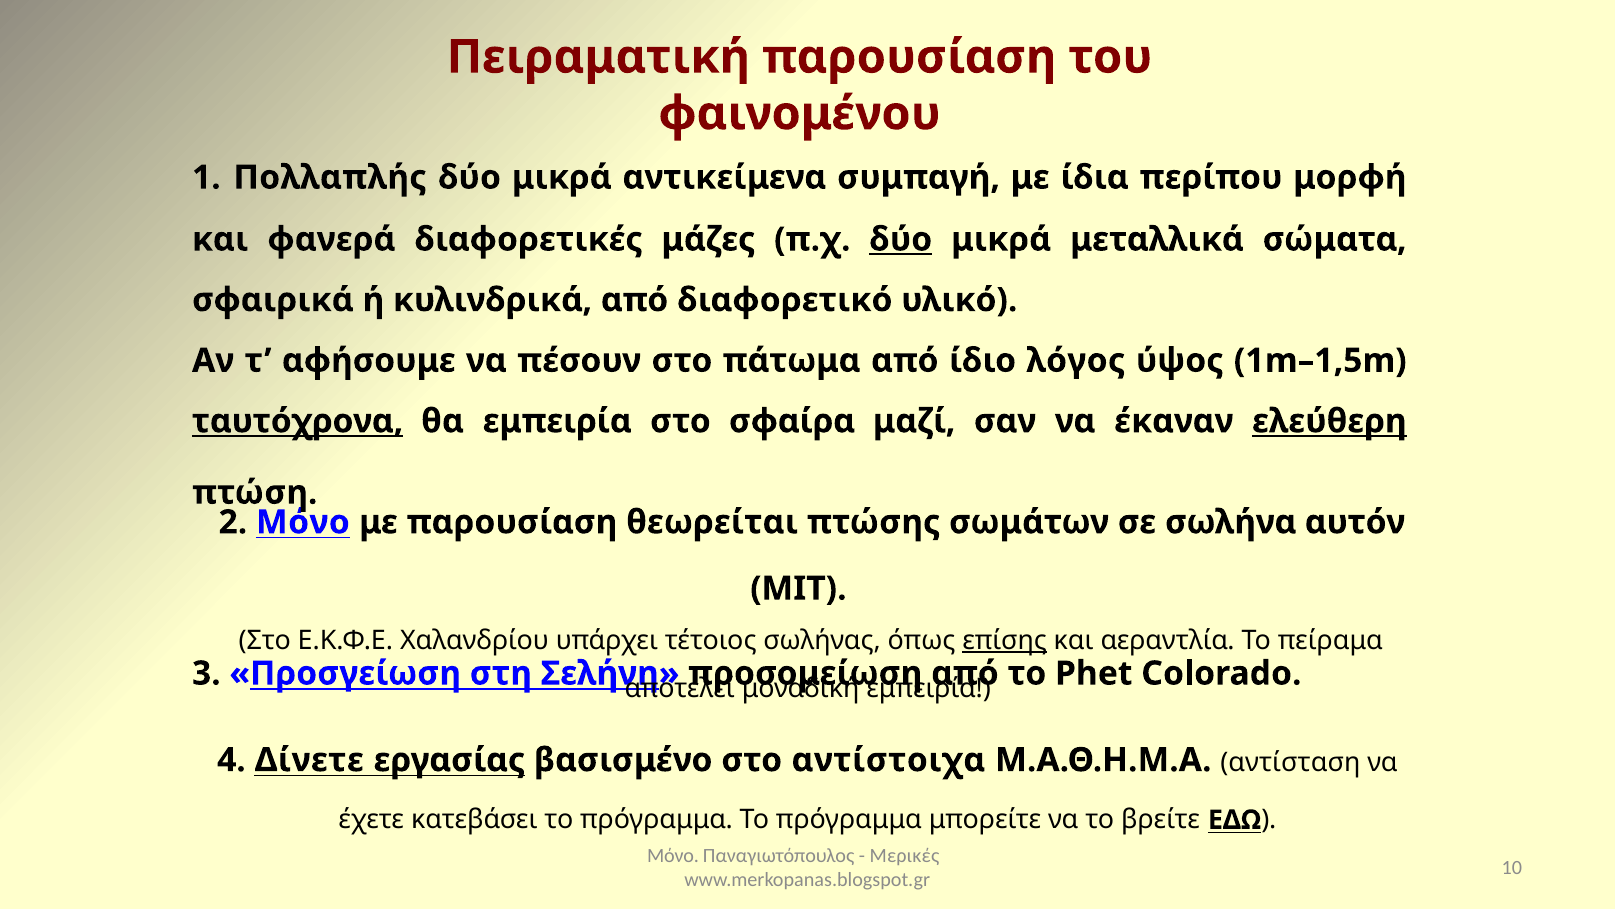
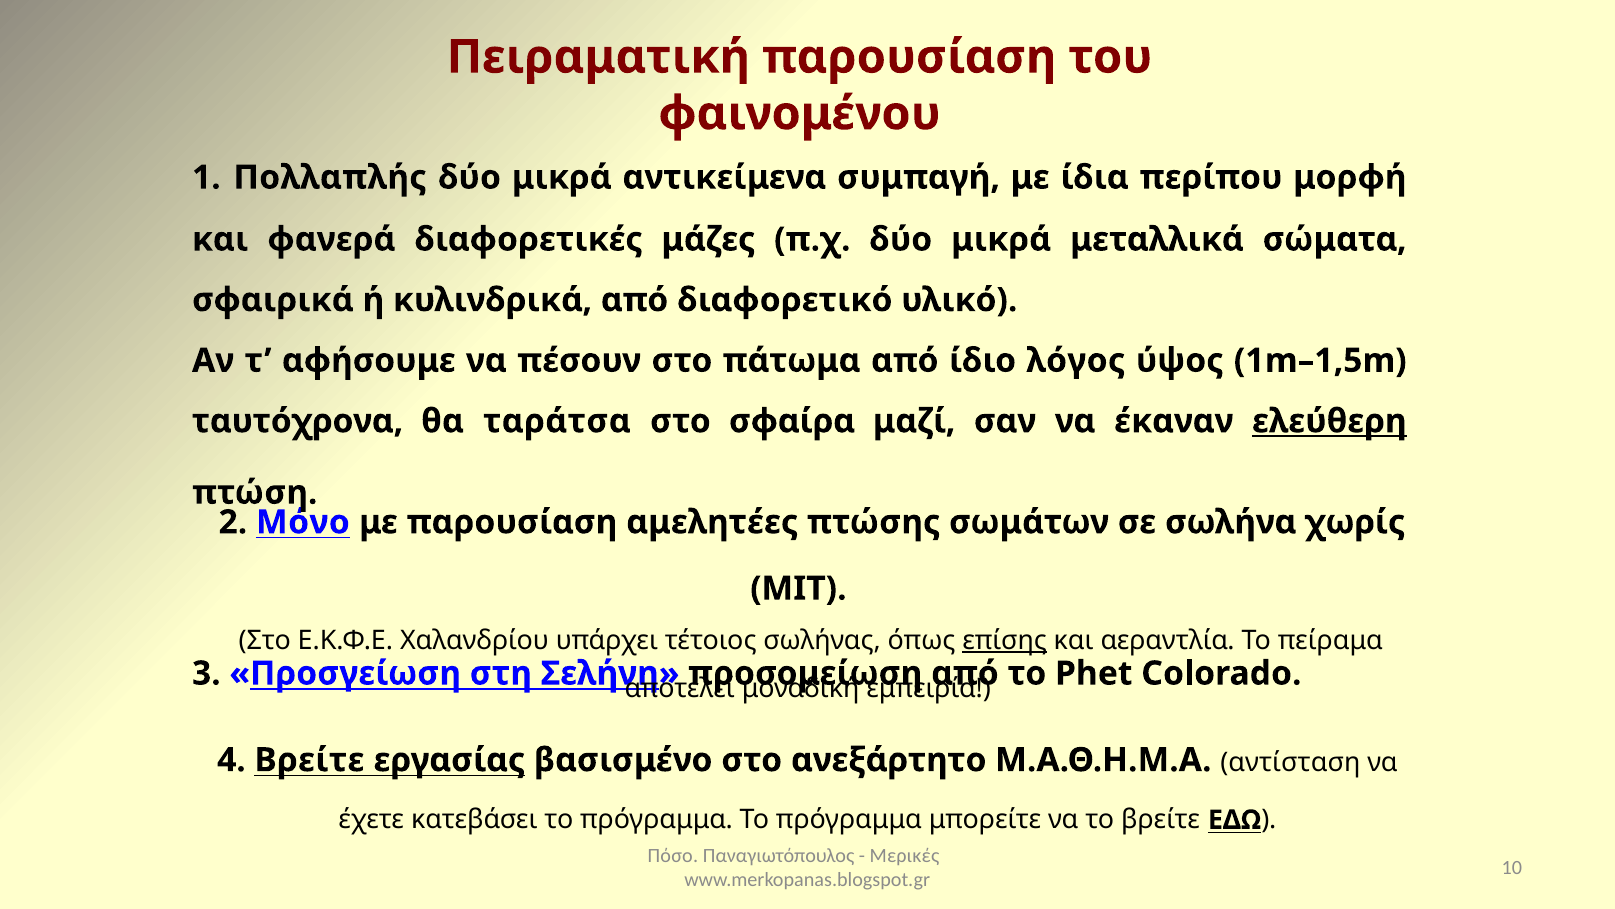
δύο at (901, 239) underline: present -> none
ταυτόχρονα underline: present -> none
θα εμπειρία: εμπειρία -> ταράτσα
θεωρείται: θεωρείται -> αμελητέες
αυτόν: αυτόν -> χωρίς
4 Δίνετε: Δίνετε -> Βρείτε
αντίστοιχα: αντίστοιχα -> ανεξάρτητο
Μόνο at (673, 855): Μόνο -> Πόσο
